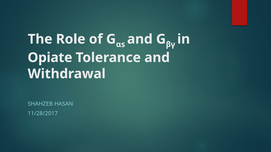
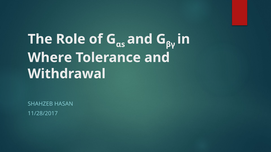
Opiate: Opiate -> Where
